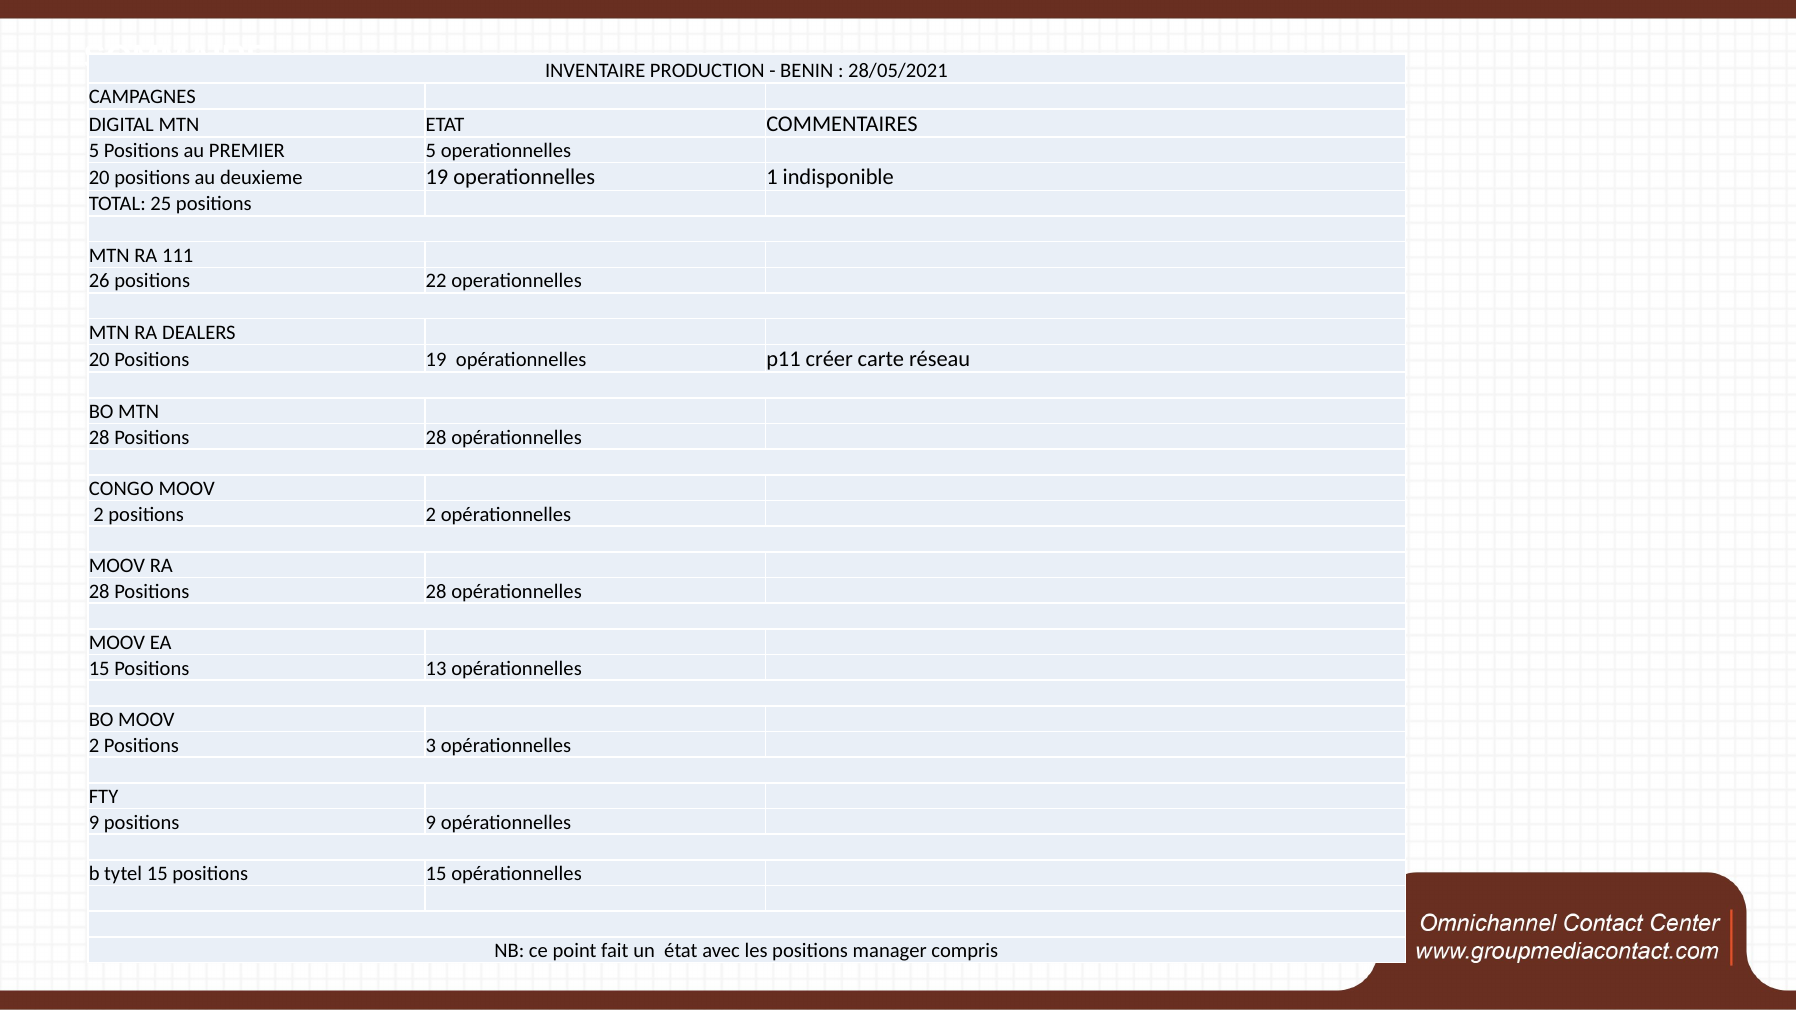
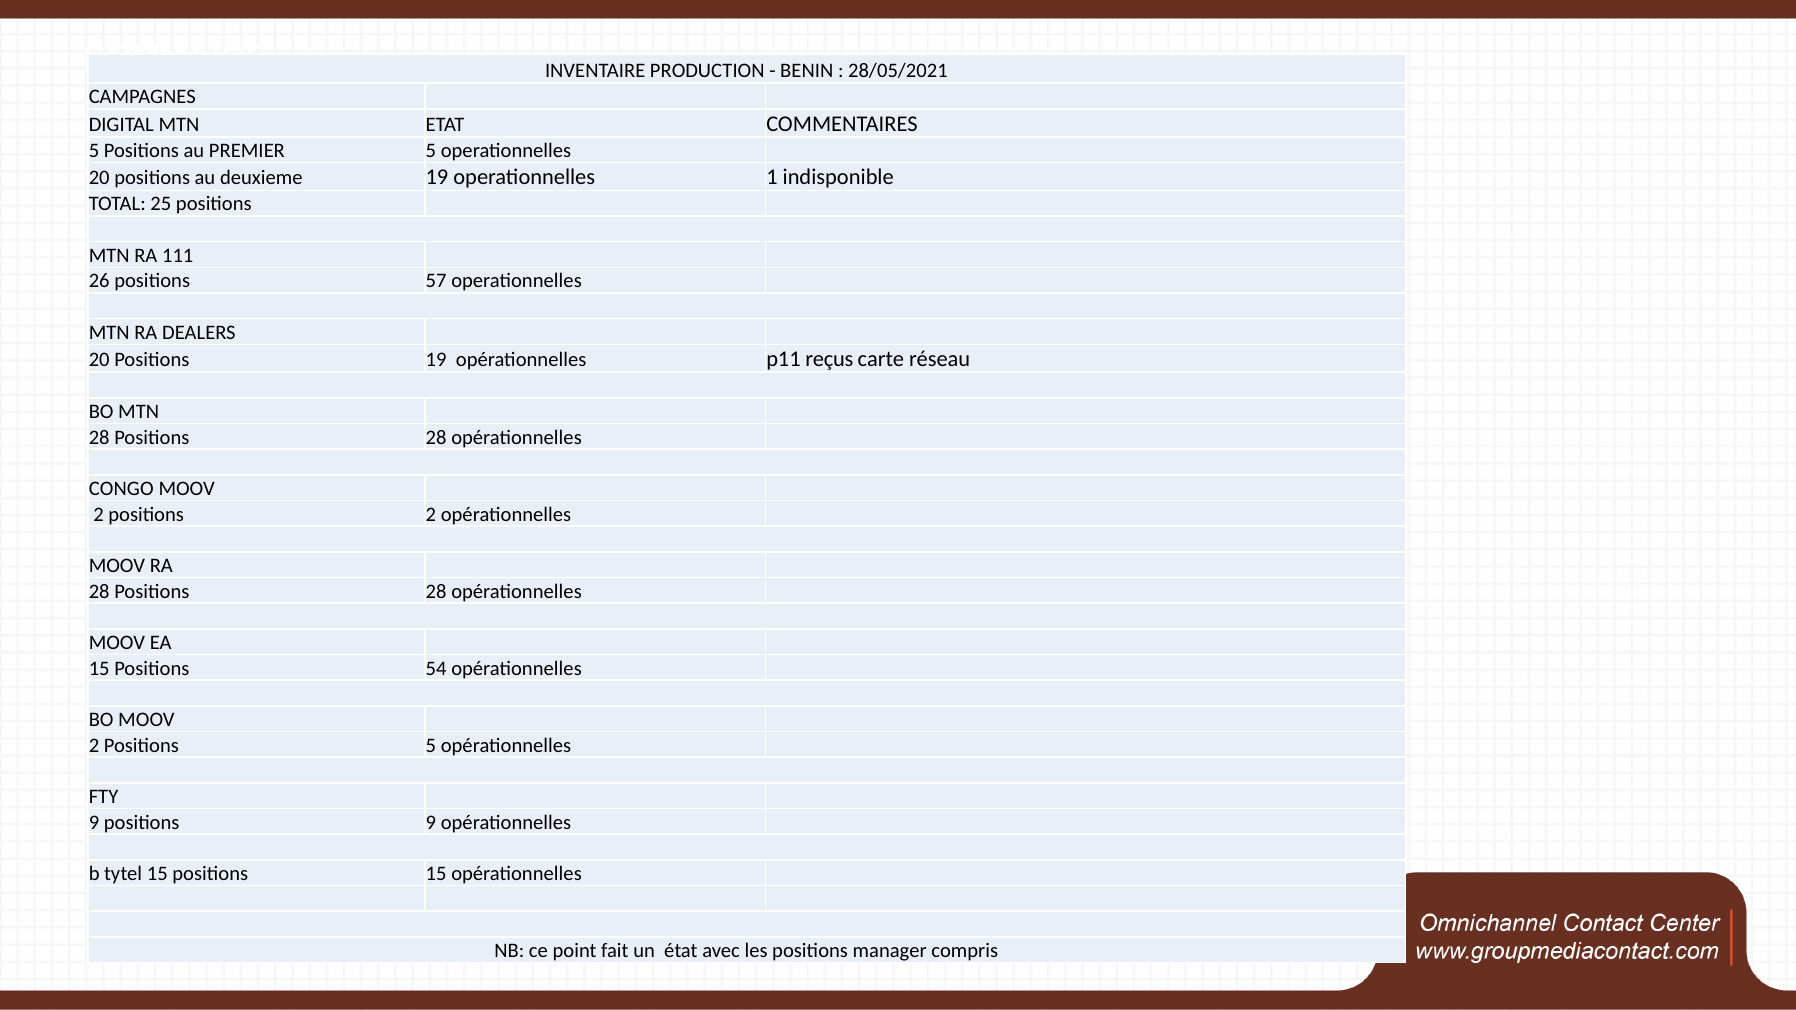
22: 22 -> 57
créer: créer -> reçus
13: 13 -> 54
Positions 3: 3 -> 5
